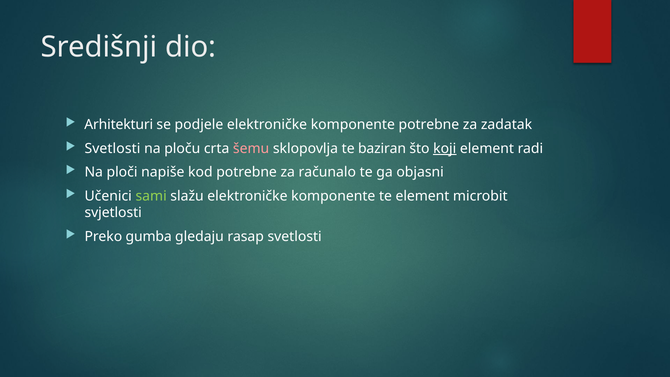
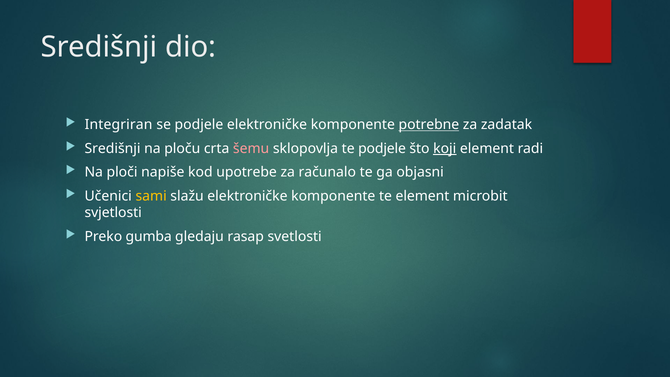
Arhitekturi: Arhitekturi -> Integriran
potrebne at (429, 125) underline: none -> present
Svetlosti at (112, 148): Svetlosti -> Središnji
te baziran: baziran -> podjele
kod potrebne: potrebne -> upotrebe
sami colour: light green -> yellow
